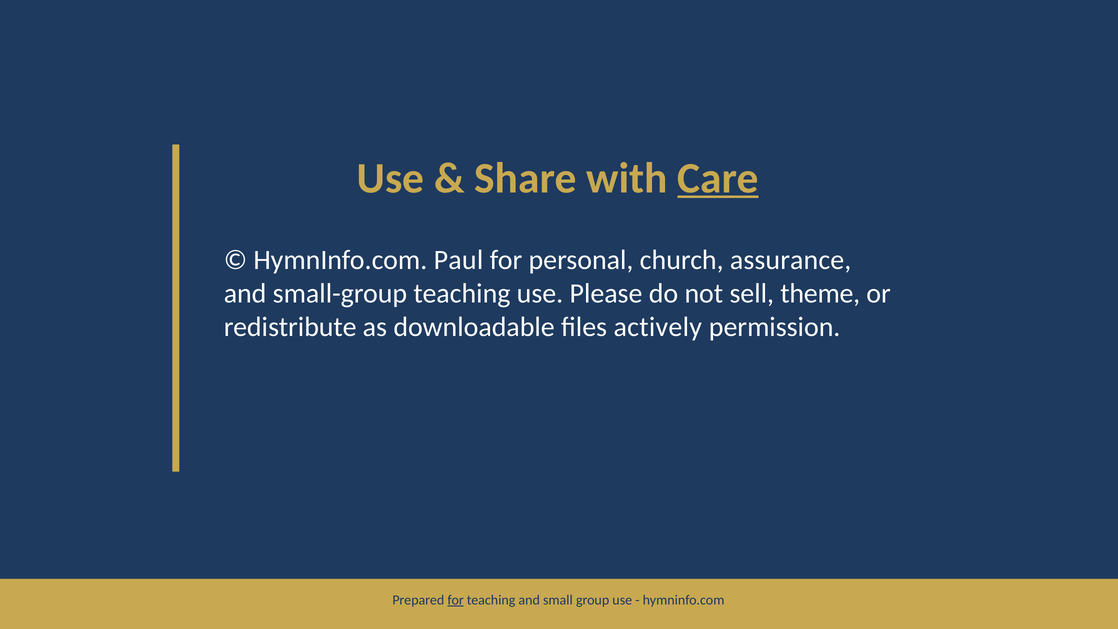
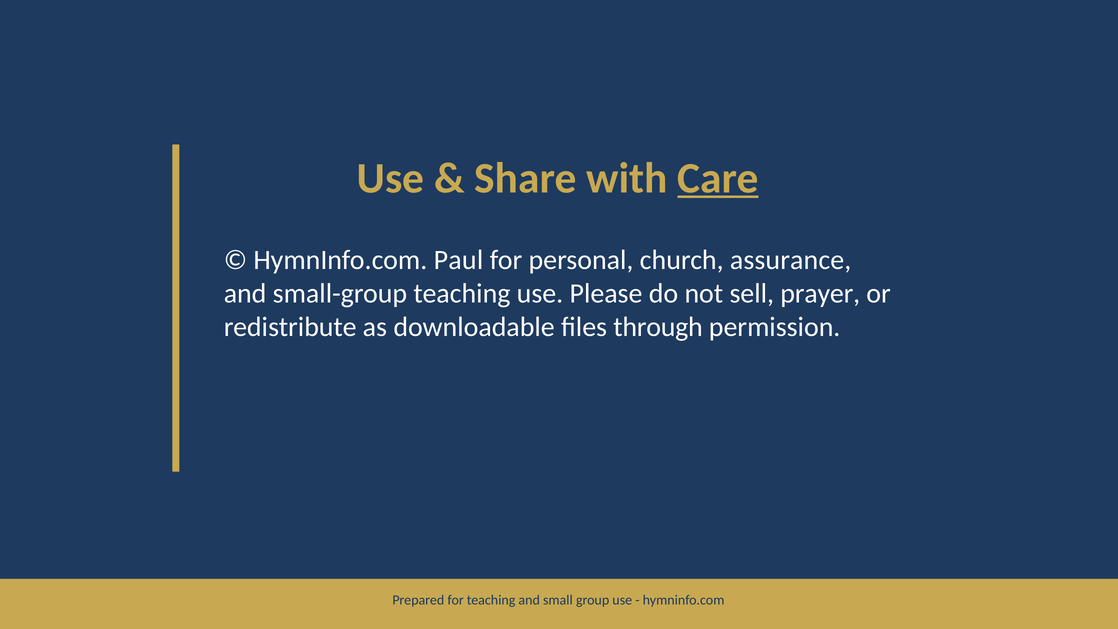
theme: theme -> prayer
actively: actively -> through
for at (456, 600) underline: present -> none
